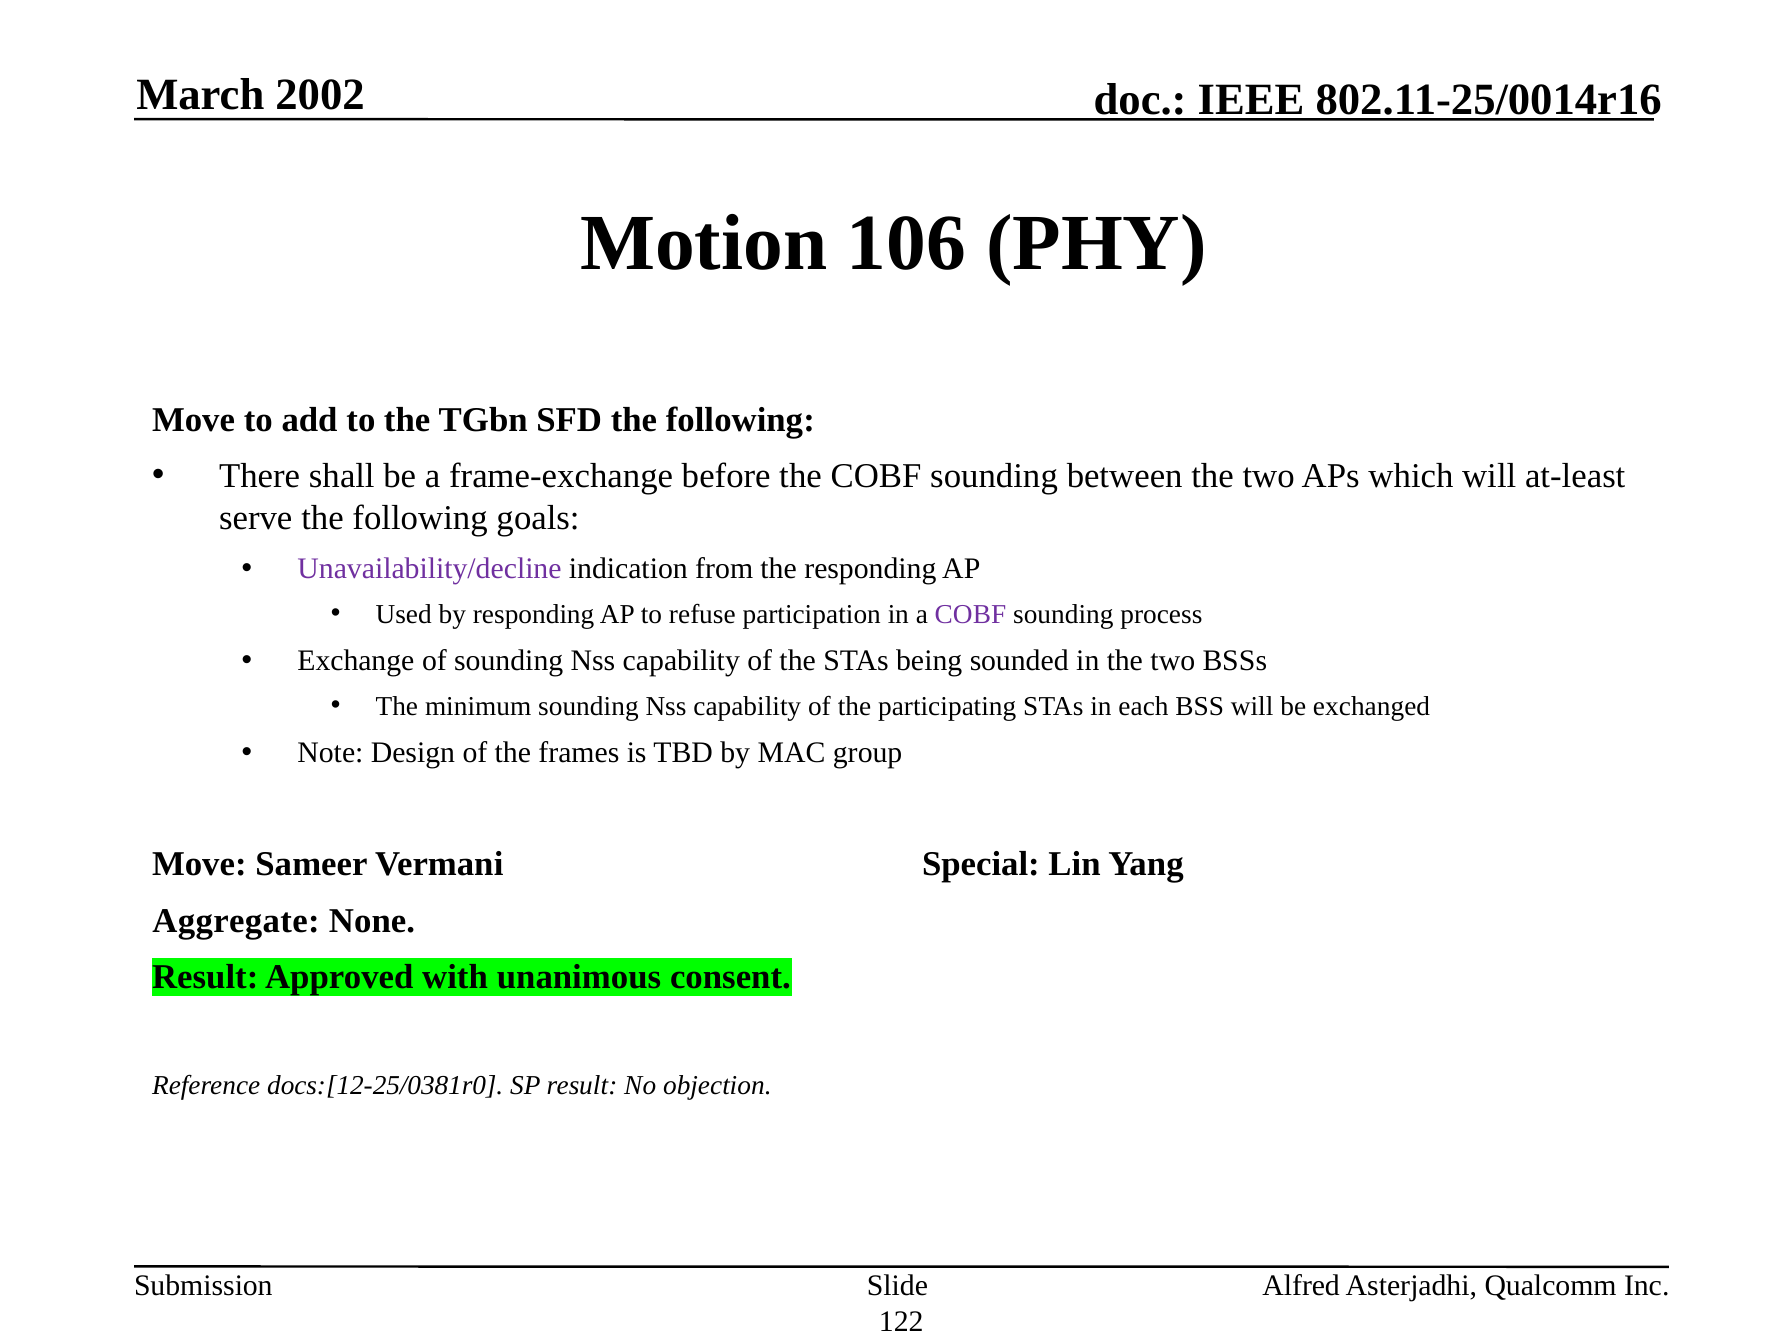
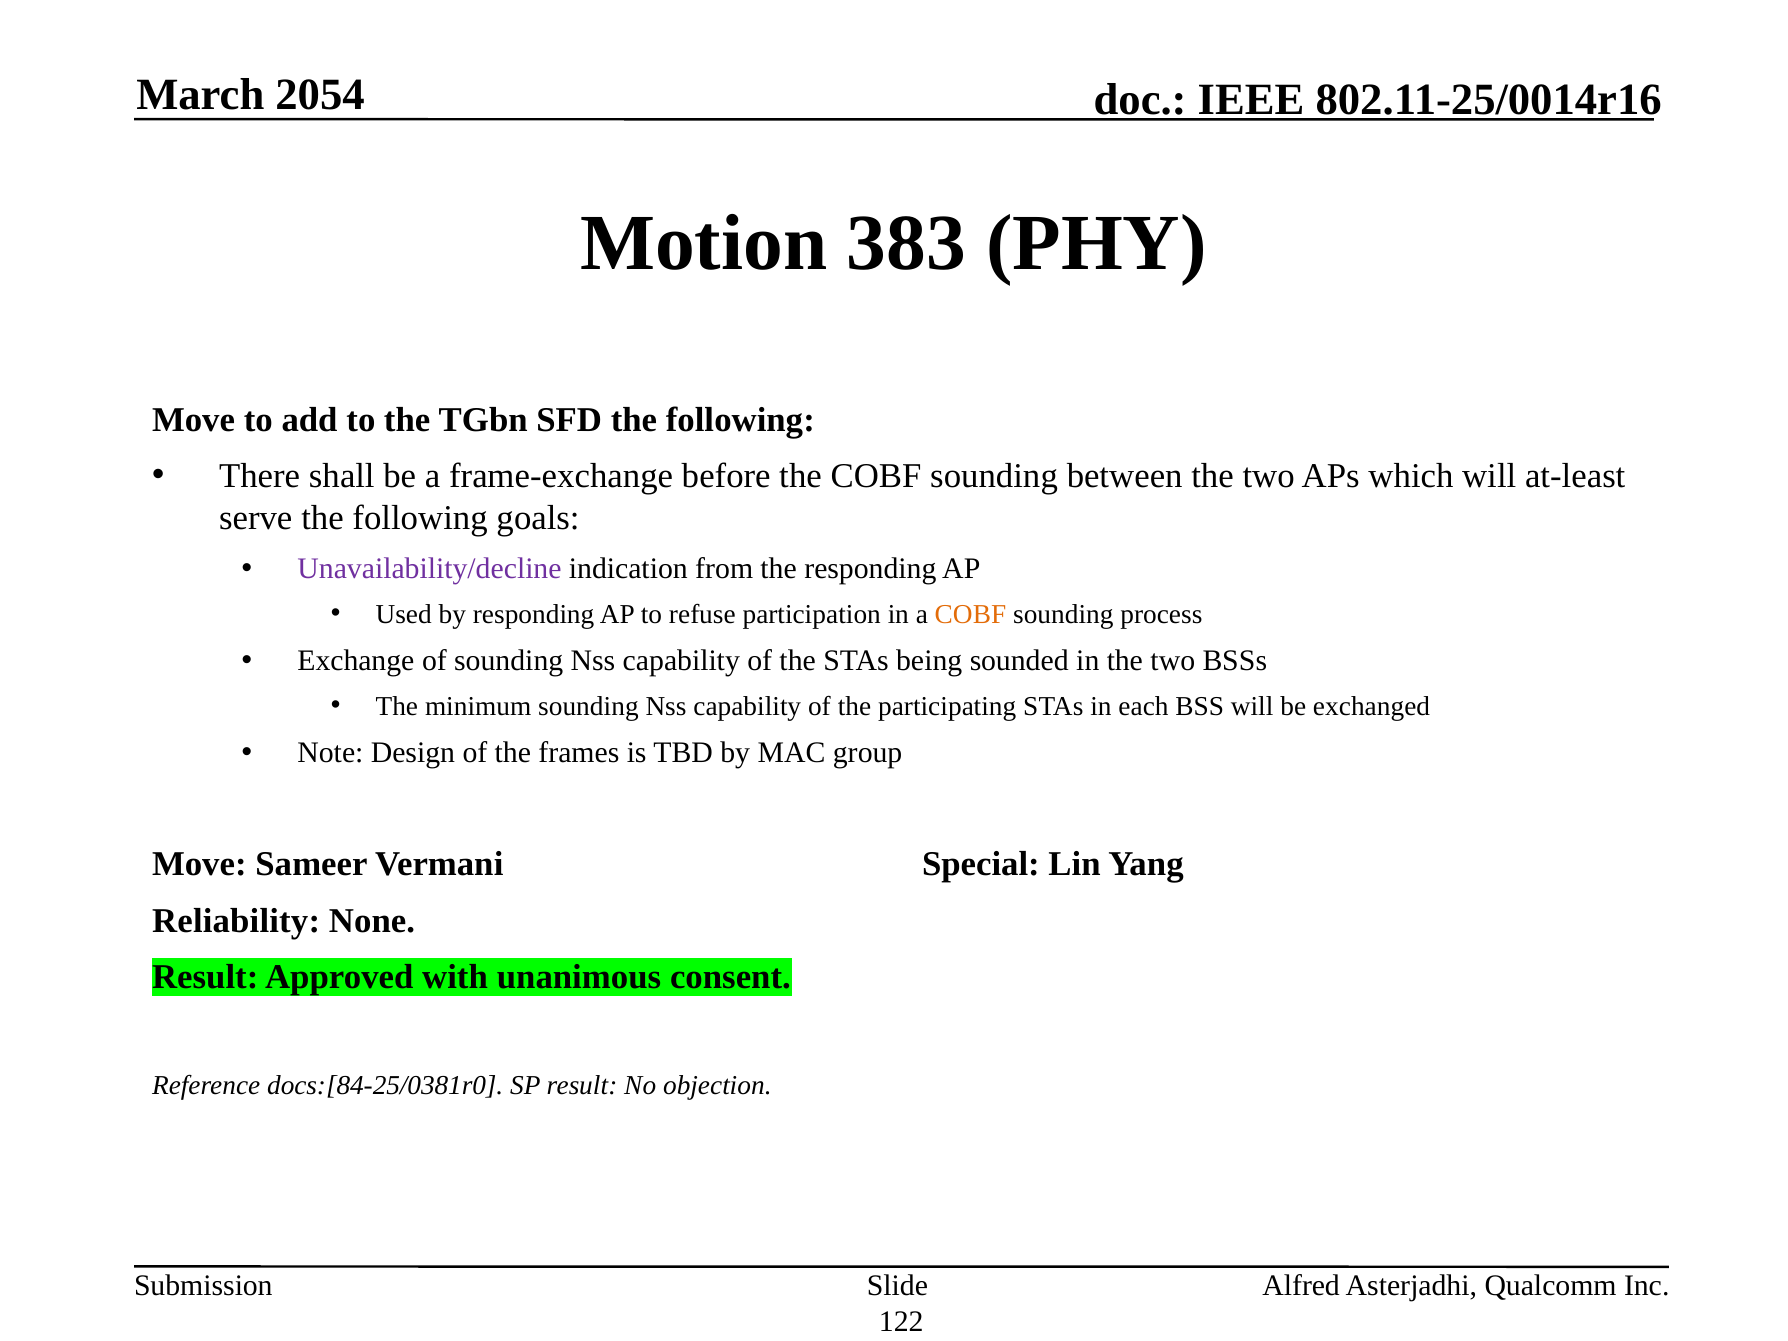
2002: 2002 -> 2054
106: 106 -> 383
COBF at (970, 614) colour: purple -> orange
Aggregate: Aggregate -> Reliability
docs:[12-25/0381r0: docs:[12-25/0381r0 -> docs:[84-25/0381r0
